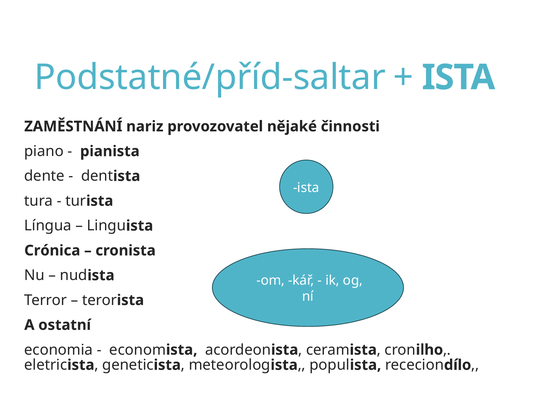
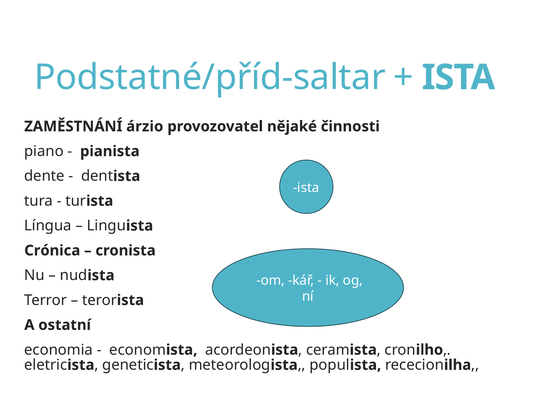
nariz: nariz -> árzio
dílo: dílo -> ilha
